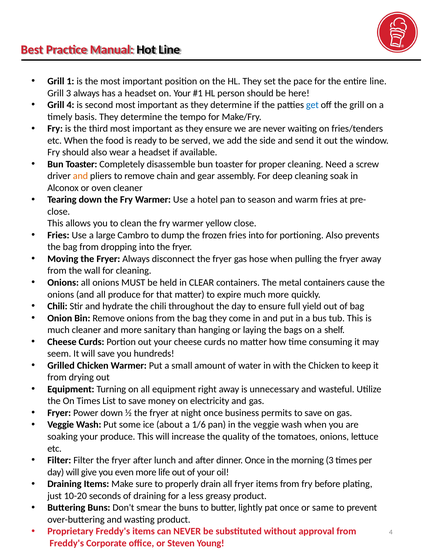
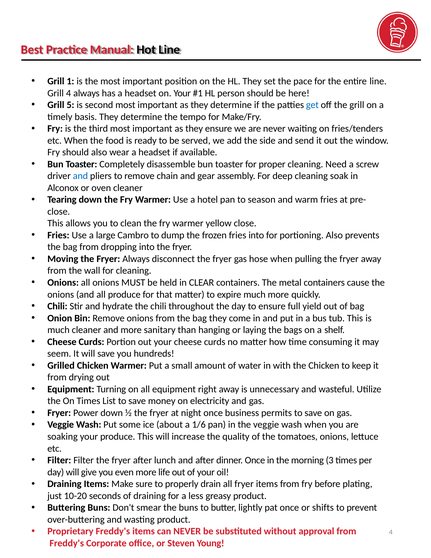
Grill 3: 3 -> 4
Grill 4: 4 -> 5
and at (80, 176) colour: orange -> blue
same: same -> shifts
